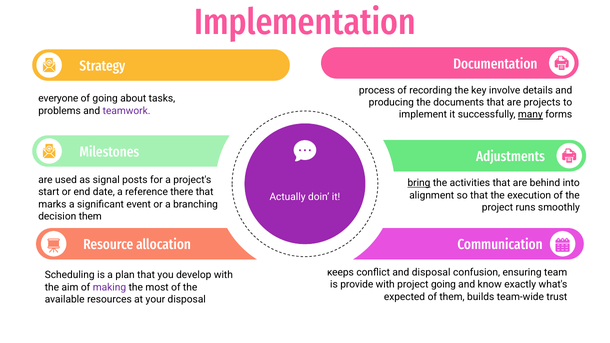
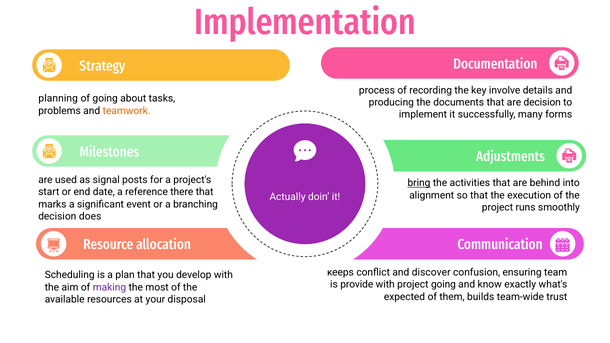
everyone: everyone -> planning
are projects: projects -> decision
teamwork colour: purple -> orange
many underline: present -> none
decision them: them -> does
and disposal: disposal -> discover
